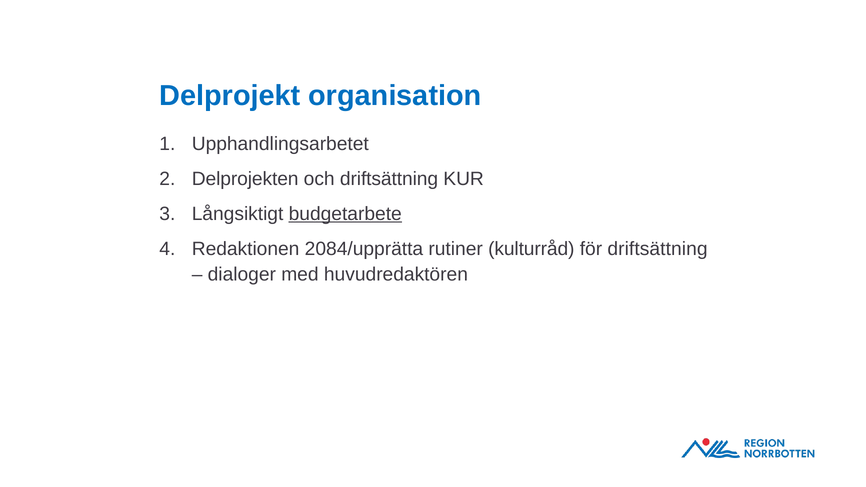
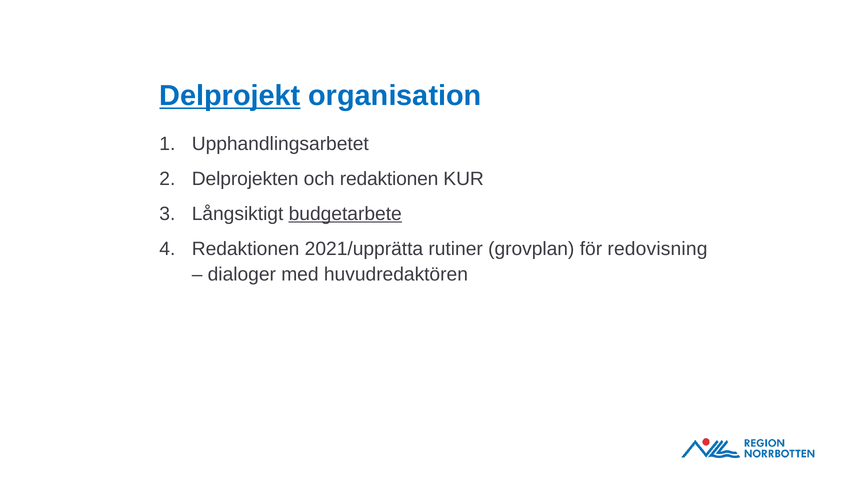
Delprojekt underline: none -> present
och driftsättning: driftsättning -> redaktionen
2084/upprätta: 2084/upprätta -> 2021/upprätta
kulturråd: kulturråd -> grovplan
för driftsättning: driftsättning -> redovisning
